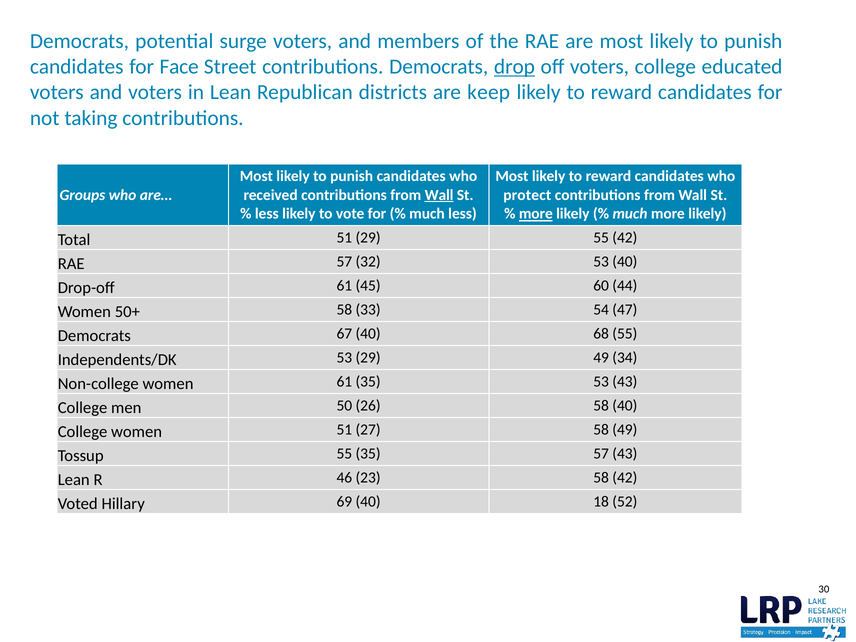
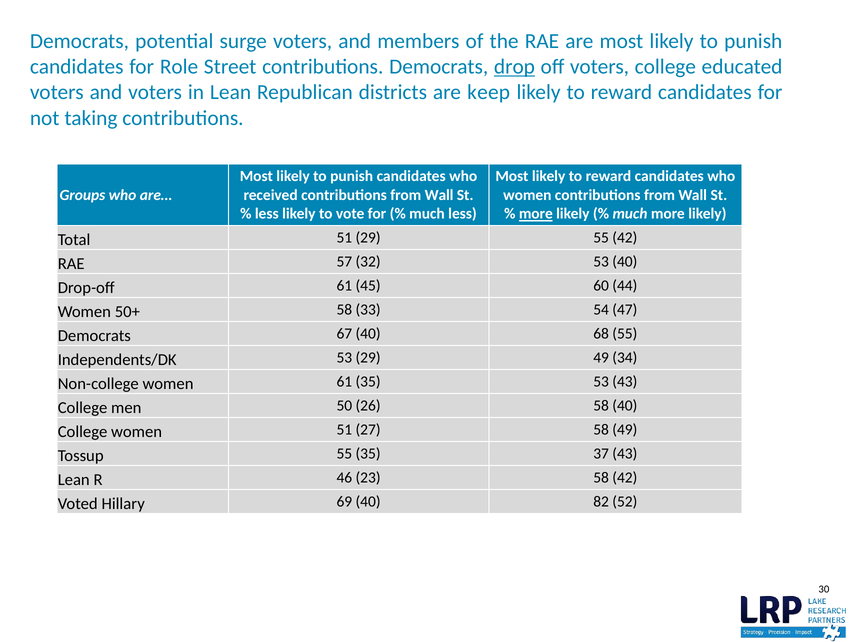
Face: Face -> Role
Wall at (439, 195) underline: present -> none
protect at (527, 195): protect -> women
35 57: 57 -> 37
18: 18 -> 82
